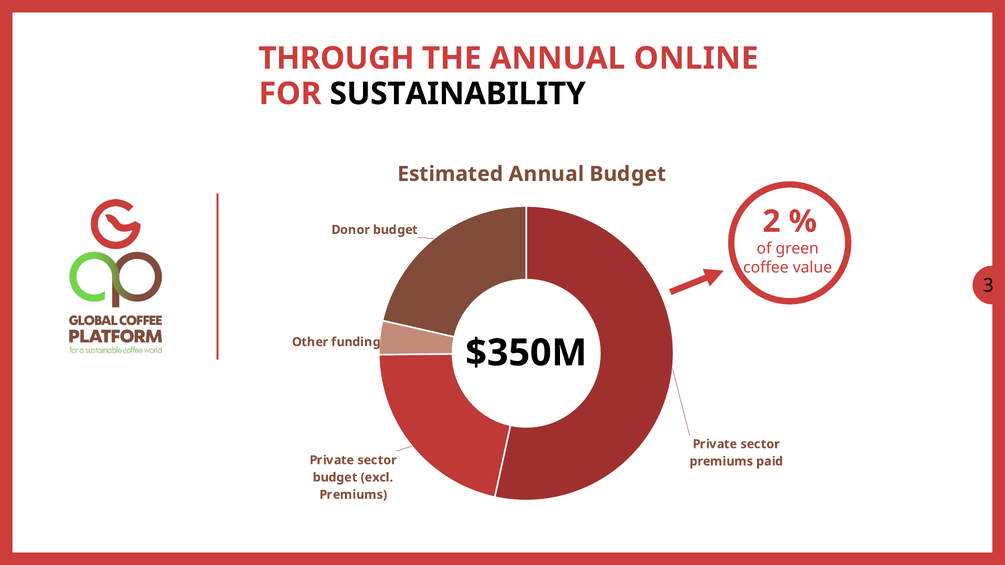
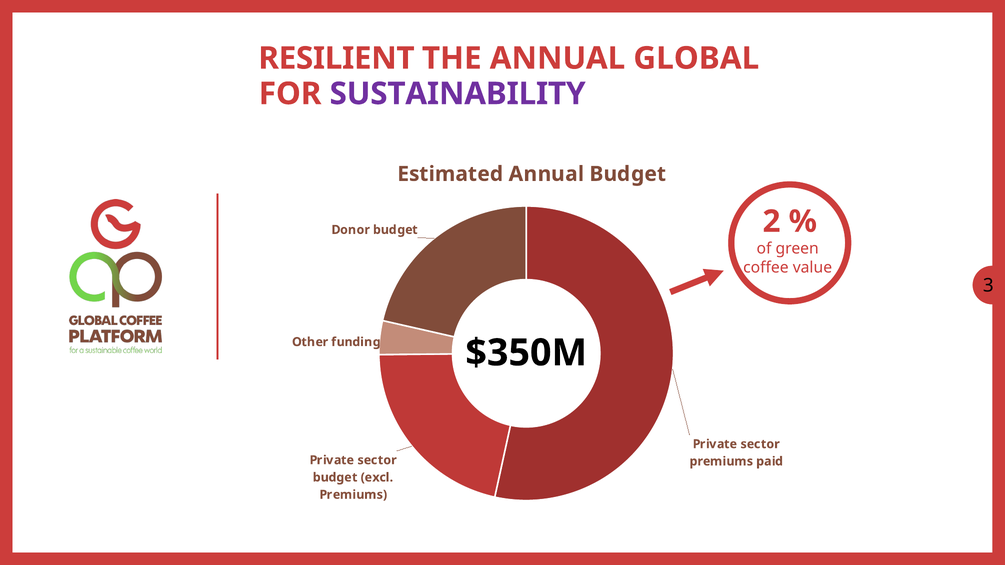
THROUGH: THROUGH -> RESILIENT
ONLINE: ONLINE -> GLOBAL
SUSTAINABILITY colour: black -> purple
